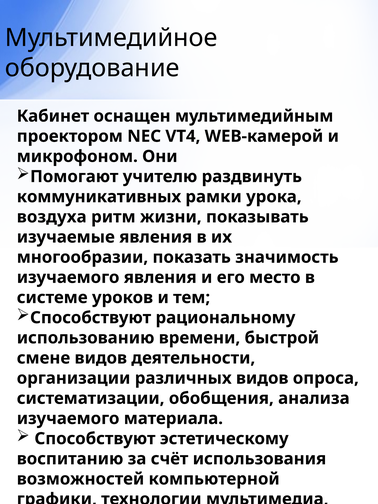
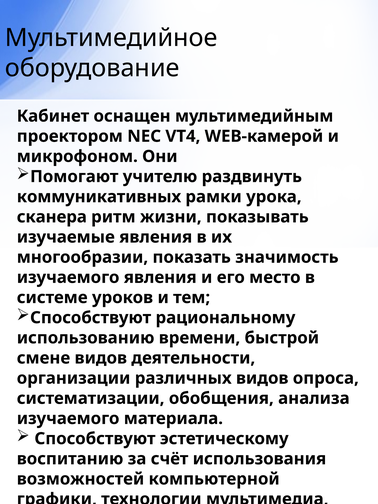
воздуха: воздуха -> сканера
